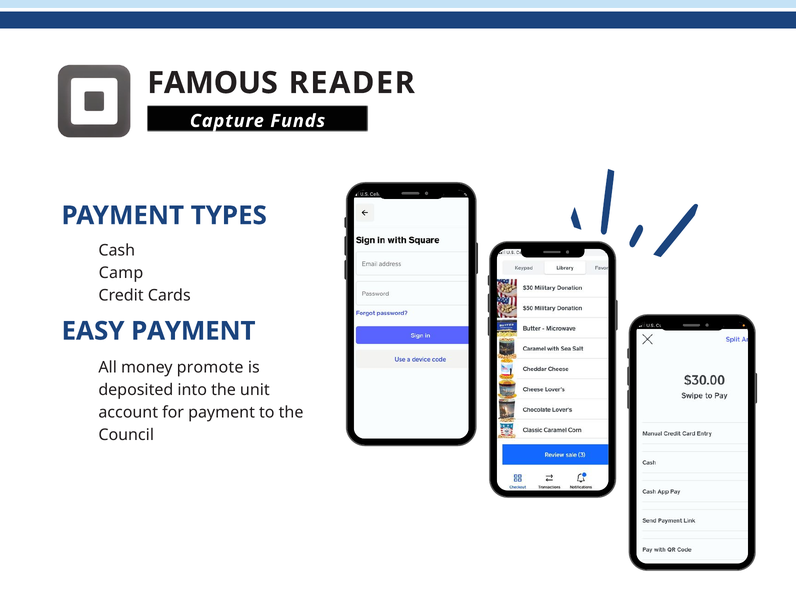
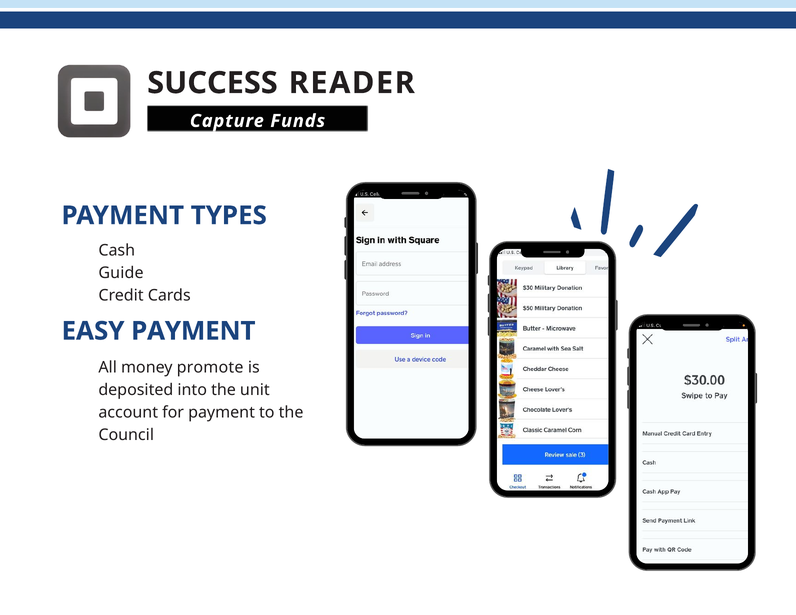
FAMOUS: FAMOUS -> SUCCESS
Camp: Camp -> Guide
